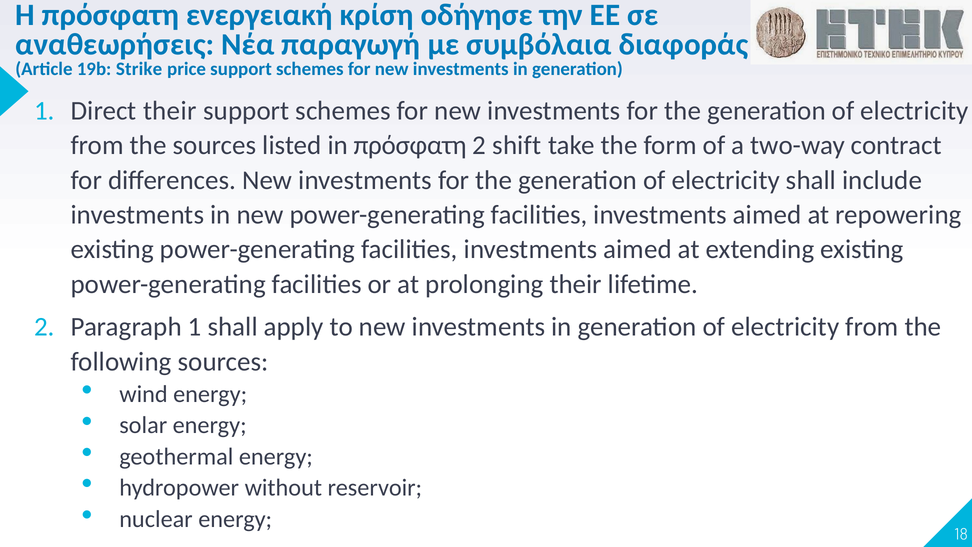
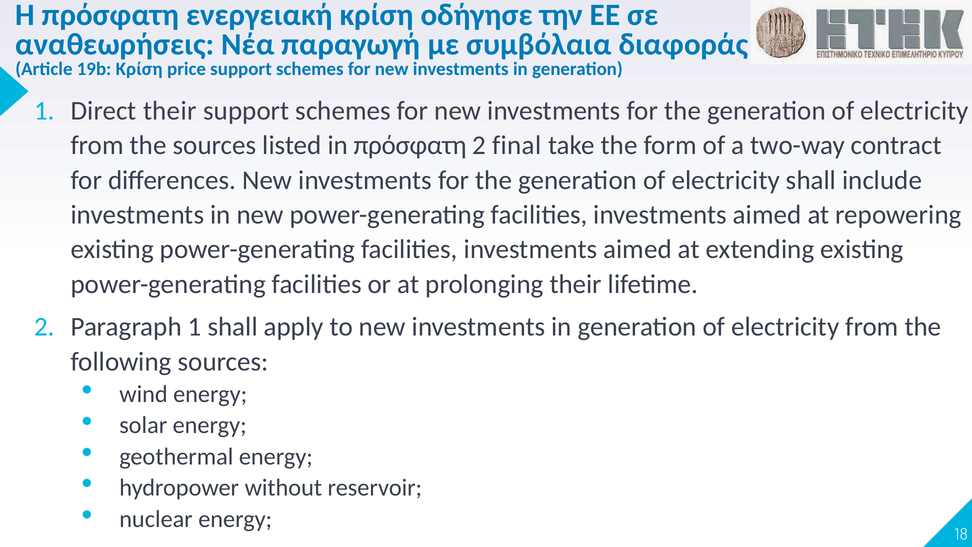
19b Strike: Strike -> Κρίση
shift: shift -> final
